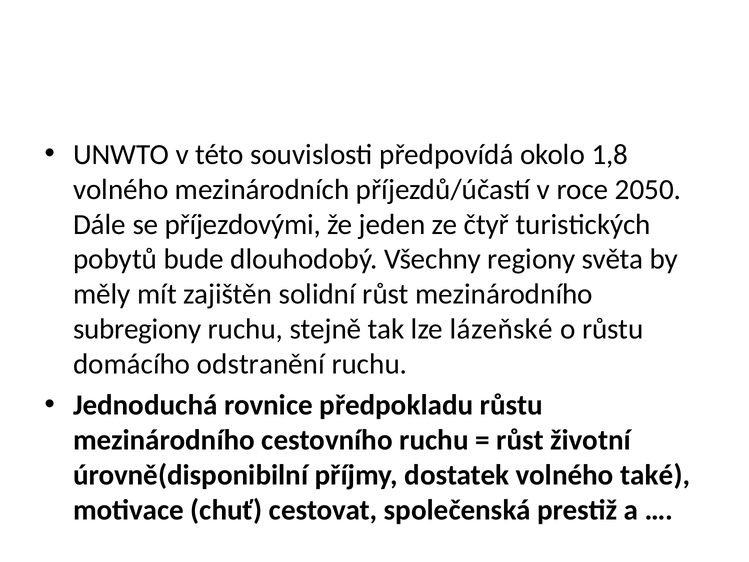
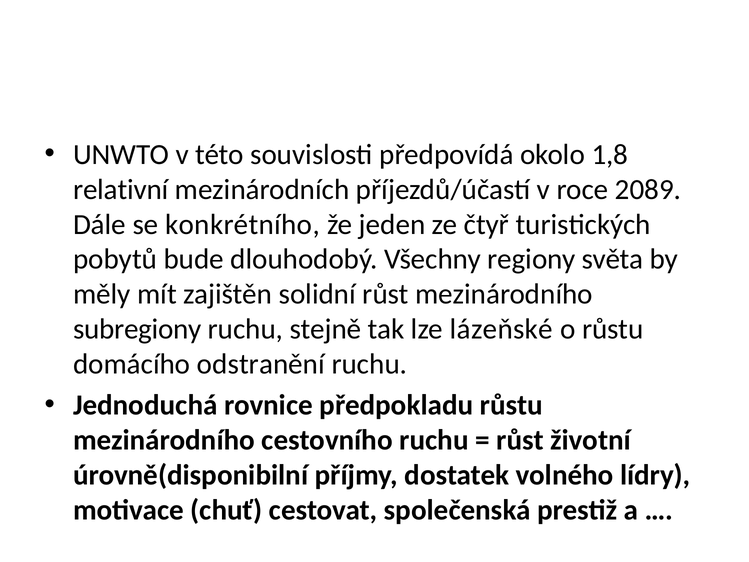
volného at (121, 189): volného -> relativní
2050: 2050 -> 2089
příjezdovými: příjezdovými -> konkrétního
také: také -> lídry
